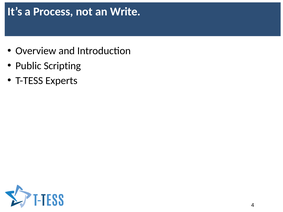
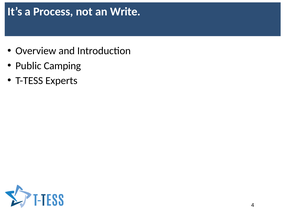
Scripting: Scripting -> Camping
